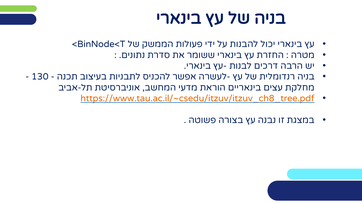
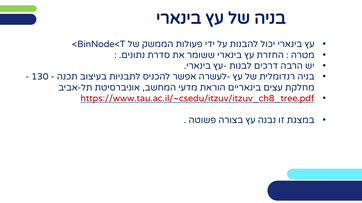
https://www.tau.ac.il/~csedu/itzuv/itzuv_ch8_tree.pdf colour: orange -> red
